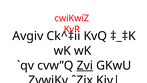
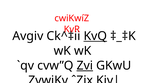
KvQ underline: none -> present
